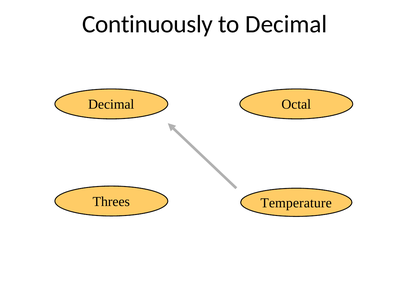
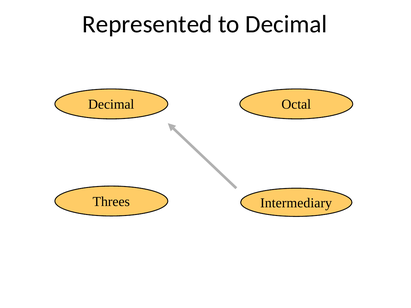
Continuously: Continuously -> Represented
Temperature: Temperature -> Intermediary
